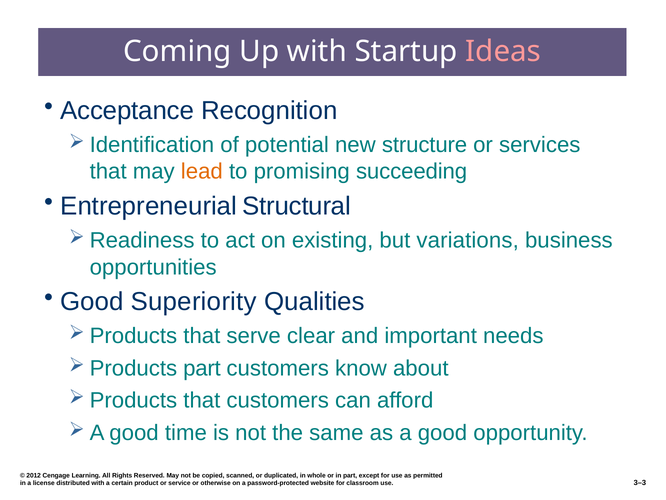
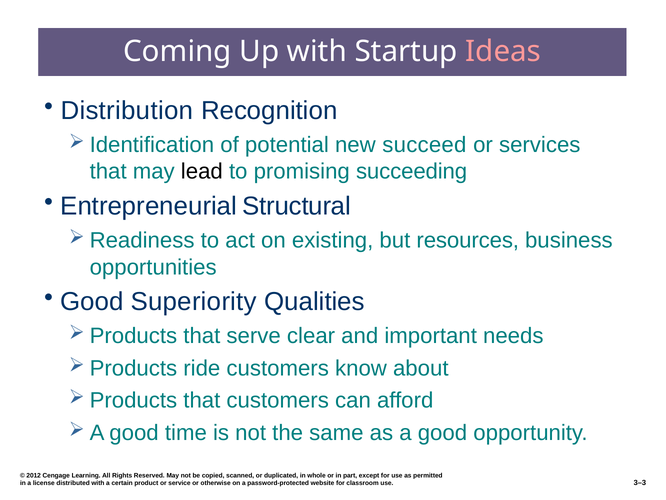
Acceptance: Acceptance -> Distribution
structure: structure -> succeed
lead colour: orange -> black
variations: variations -> resources
part at (202, 368): part -> ride
